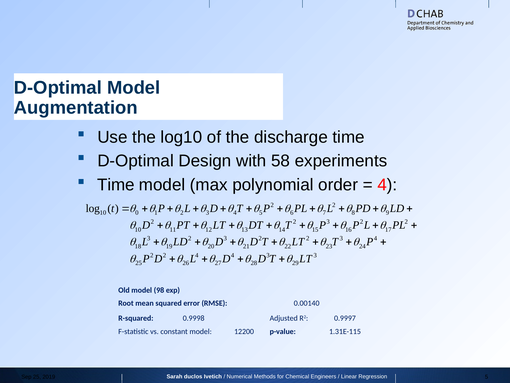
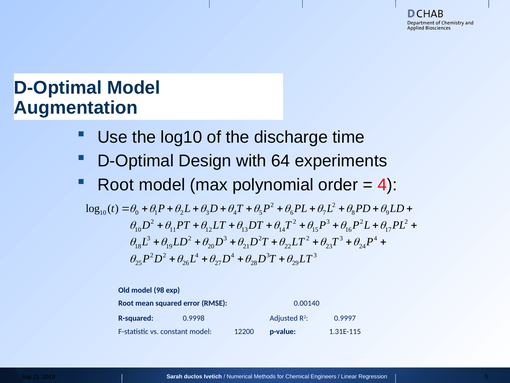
58: 58 -> 64
Time at (116, 185): Time -> Root
